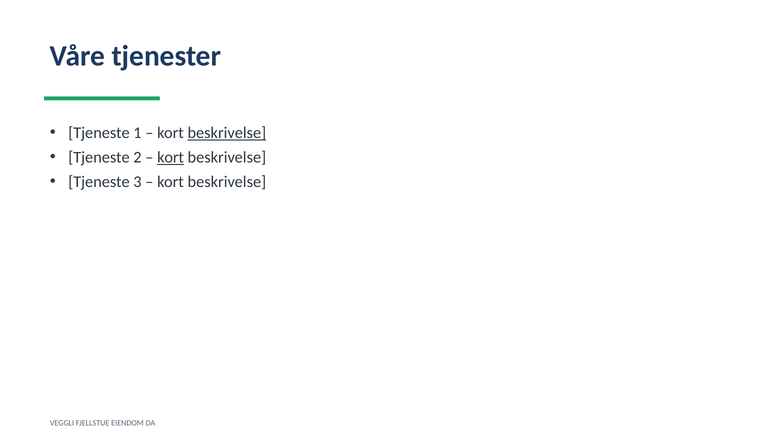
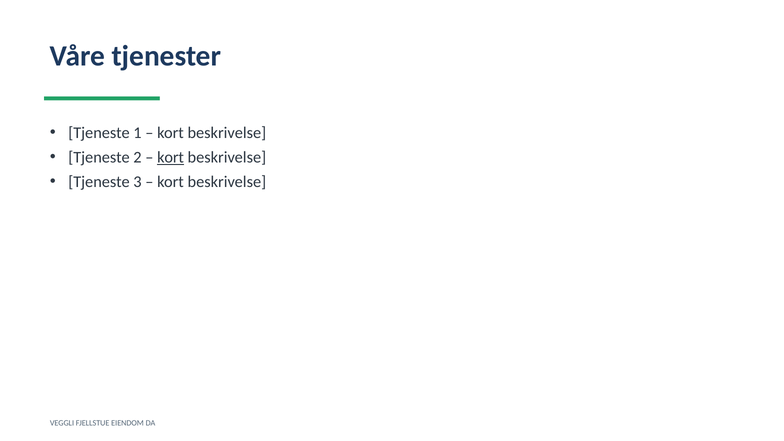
beskrivelse at (227, 133) underline: present -> none
